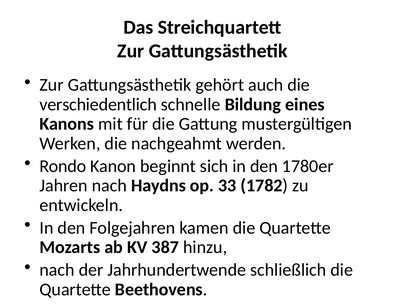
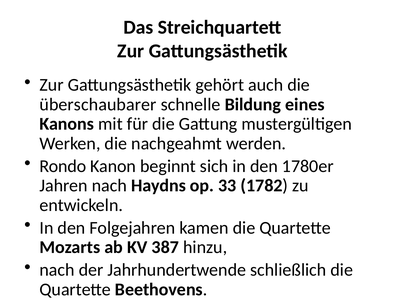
verschiedentlich: verschiedentlich -> überschaubarer
